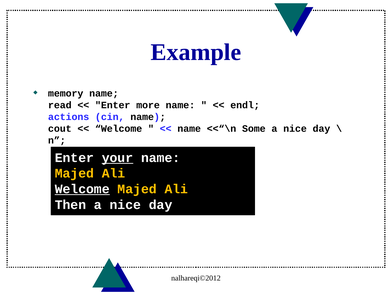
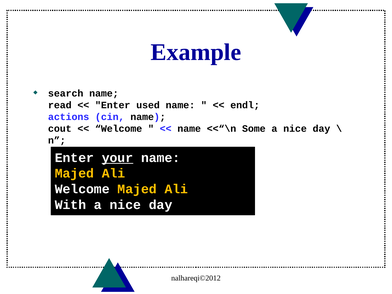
memory: memory -> search
more: more -> used
Welcome at (82, 189) underline: present -> none
Then: Then -> With
